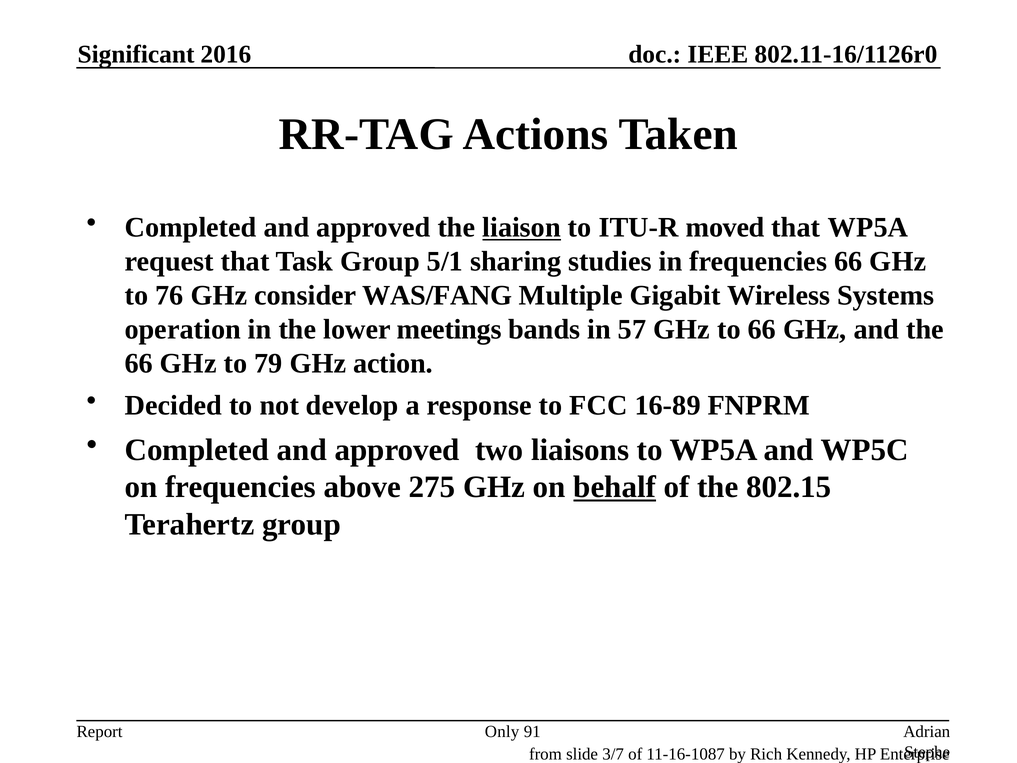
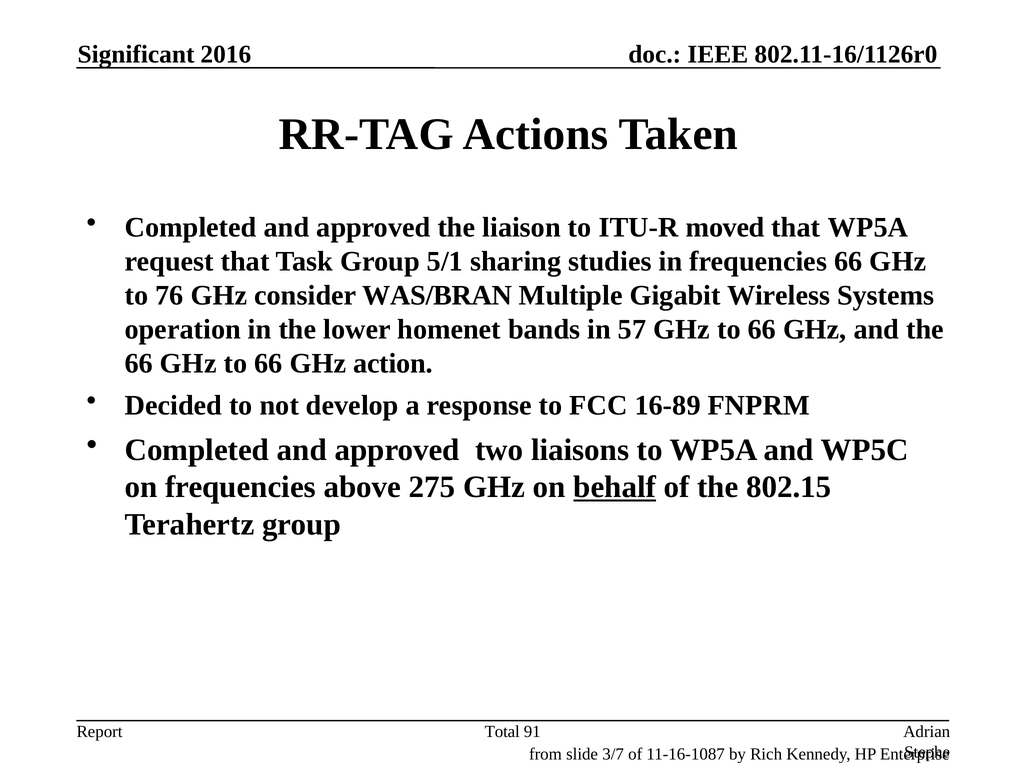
liaison underline: present -> none
WAS/FANG: WAS/FANG -> WAS/BRAN
meetings: meetings -> homenet
66 GHz to 79: 79 -> 66
Only: Only -> Total
